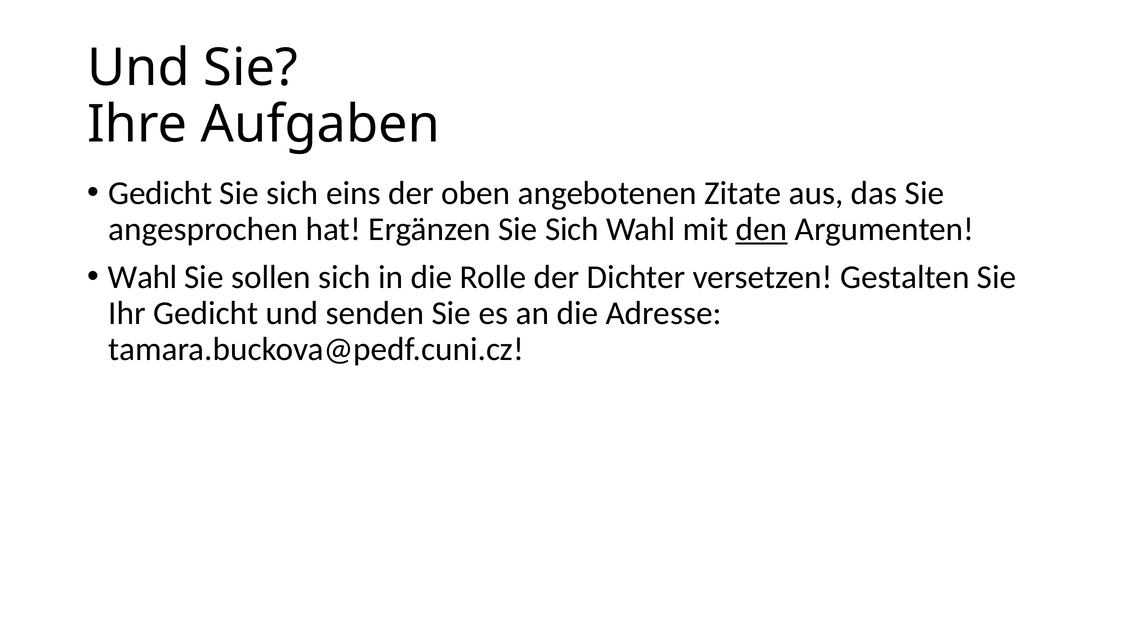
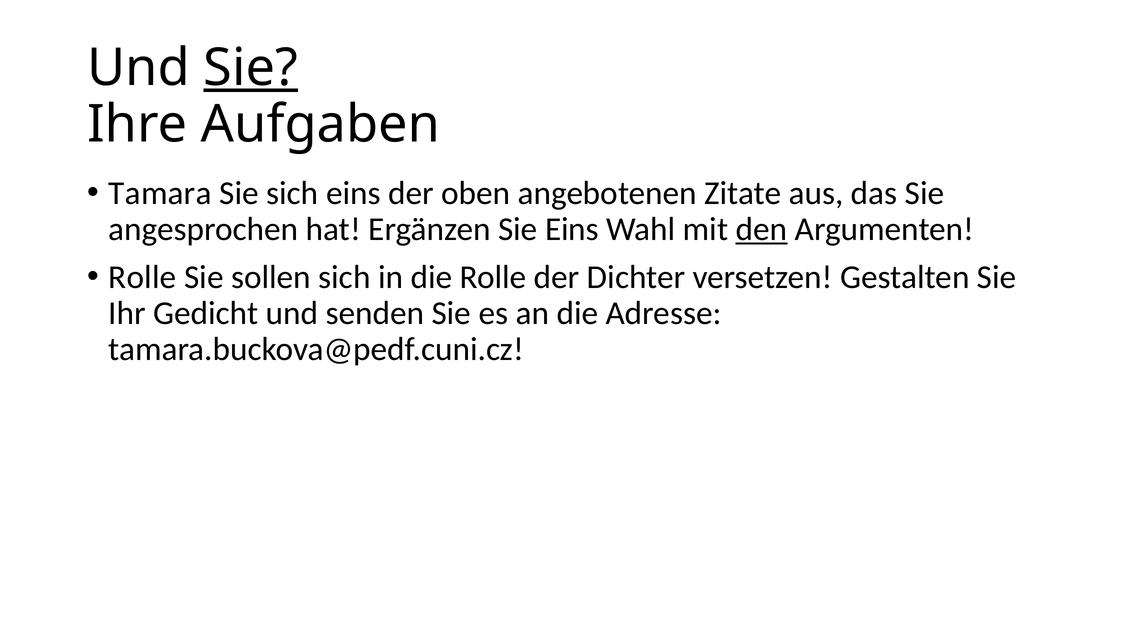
Sie at (251, 68) underline: none -> present
Gedicht at (160, 193): Gedicht -> Tamara
Ergänzen Sie Sich: Sich -> Eins
Wahl at (143, 277): Wahl -> Rolle
